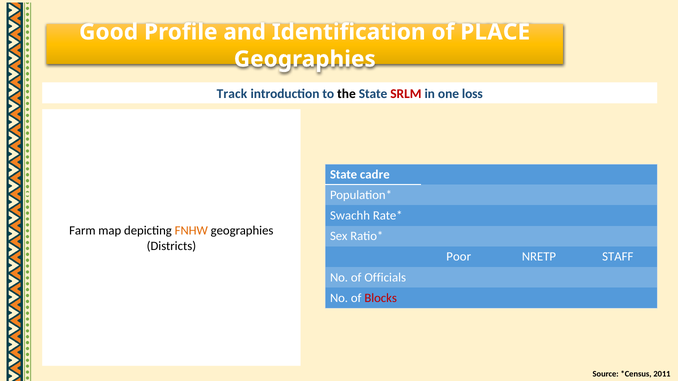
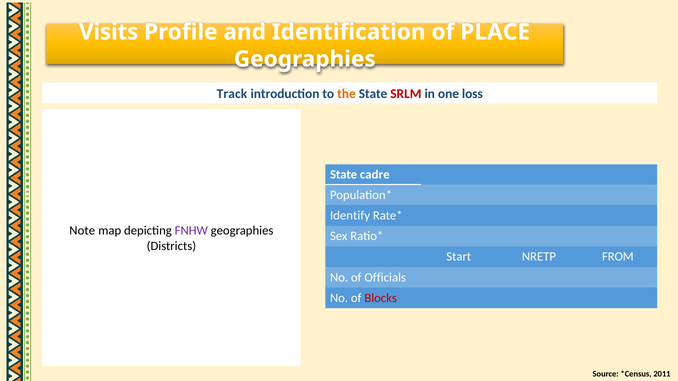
Good: Good -> Visits
the colour: black -> orange
Swachh: Swachh -> Identify
Farm: Farm -> Note
FNHW colour: orange -> purple
Poor: Poor -> Start
STAFF: STAFF -> FROM
